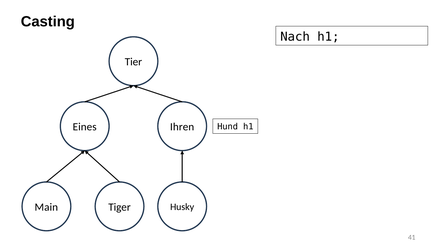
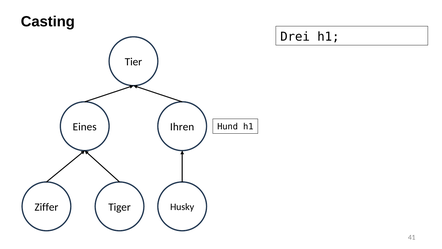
Nach: Nach -> Drei
Main: Main -> Ziffer
